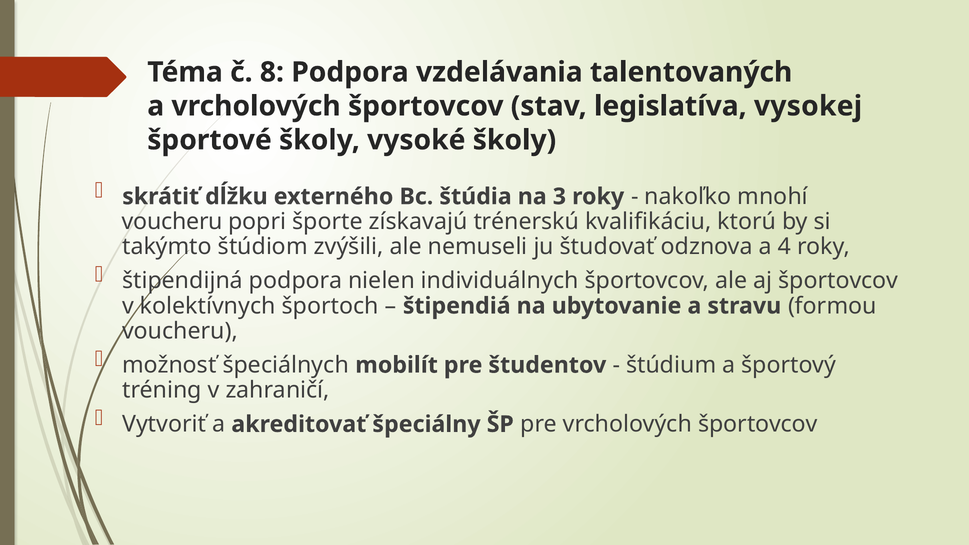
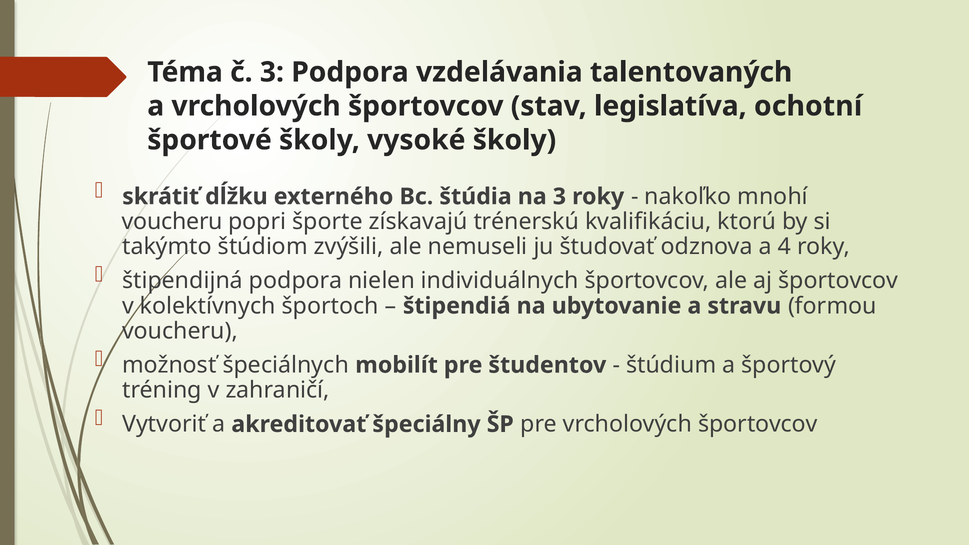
č 8: 8 -> 3
vysokej: vysokej -> ochotní
